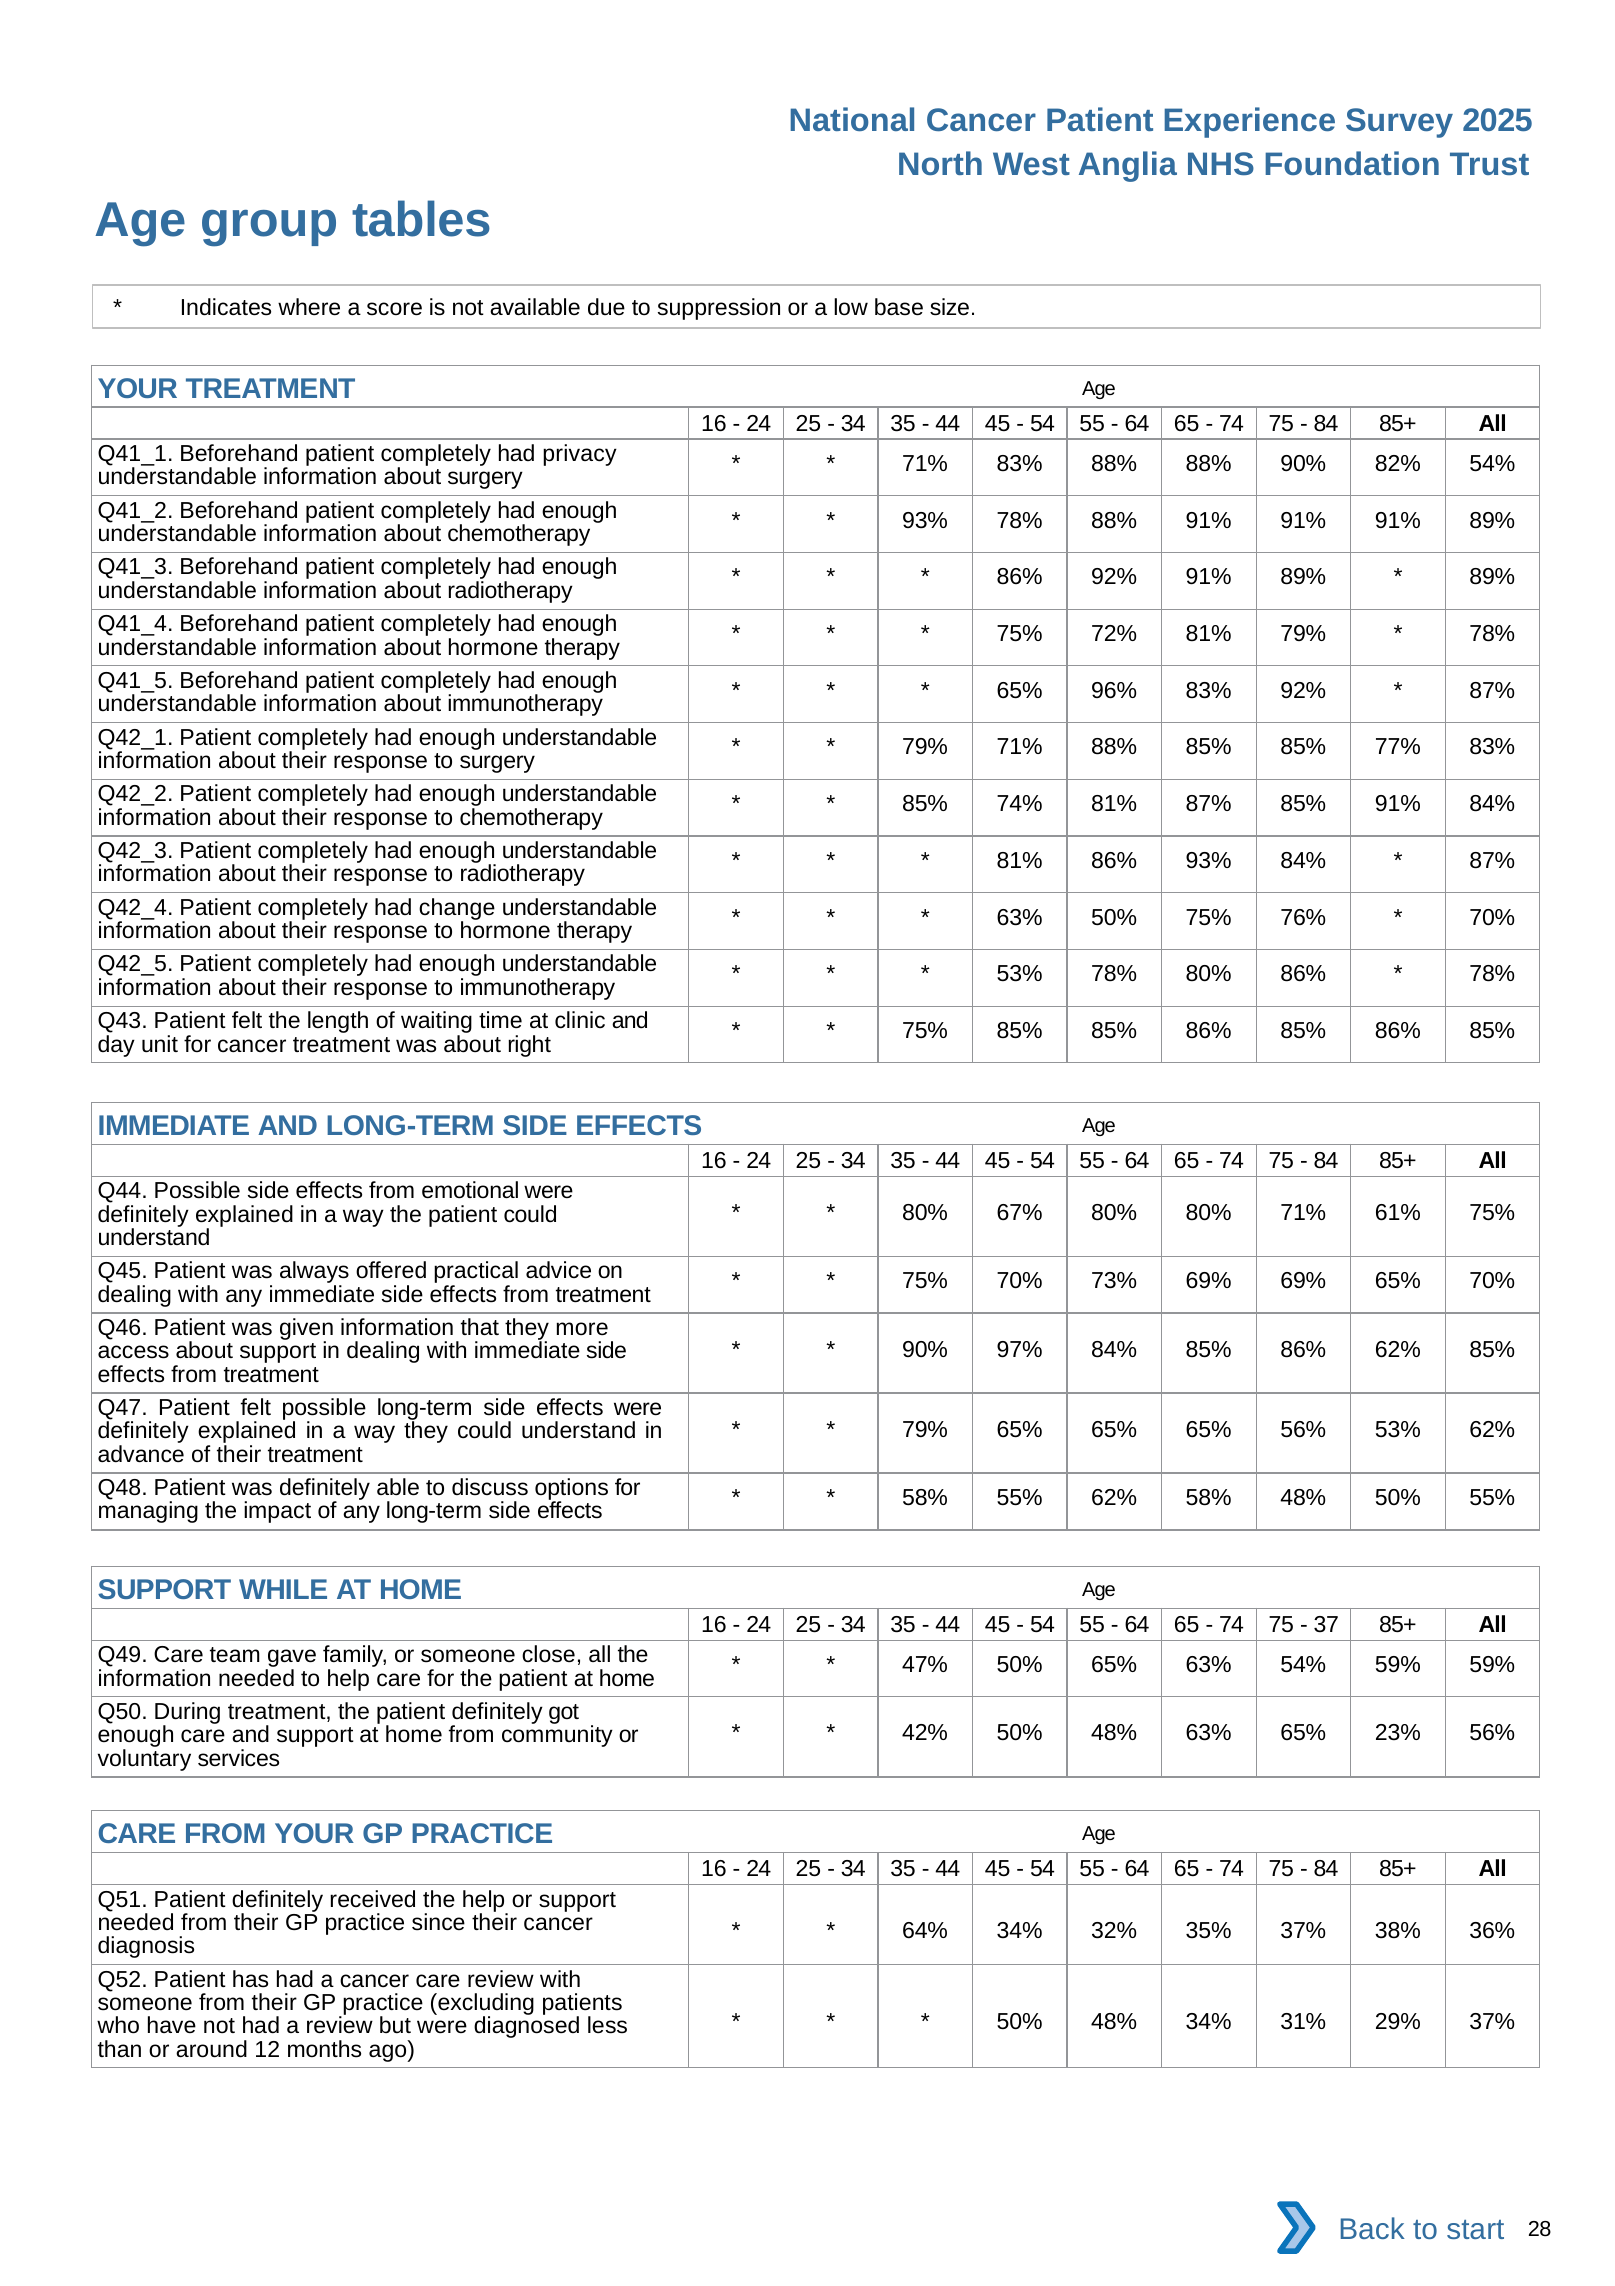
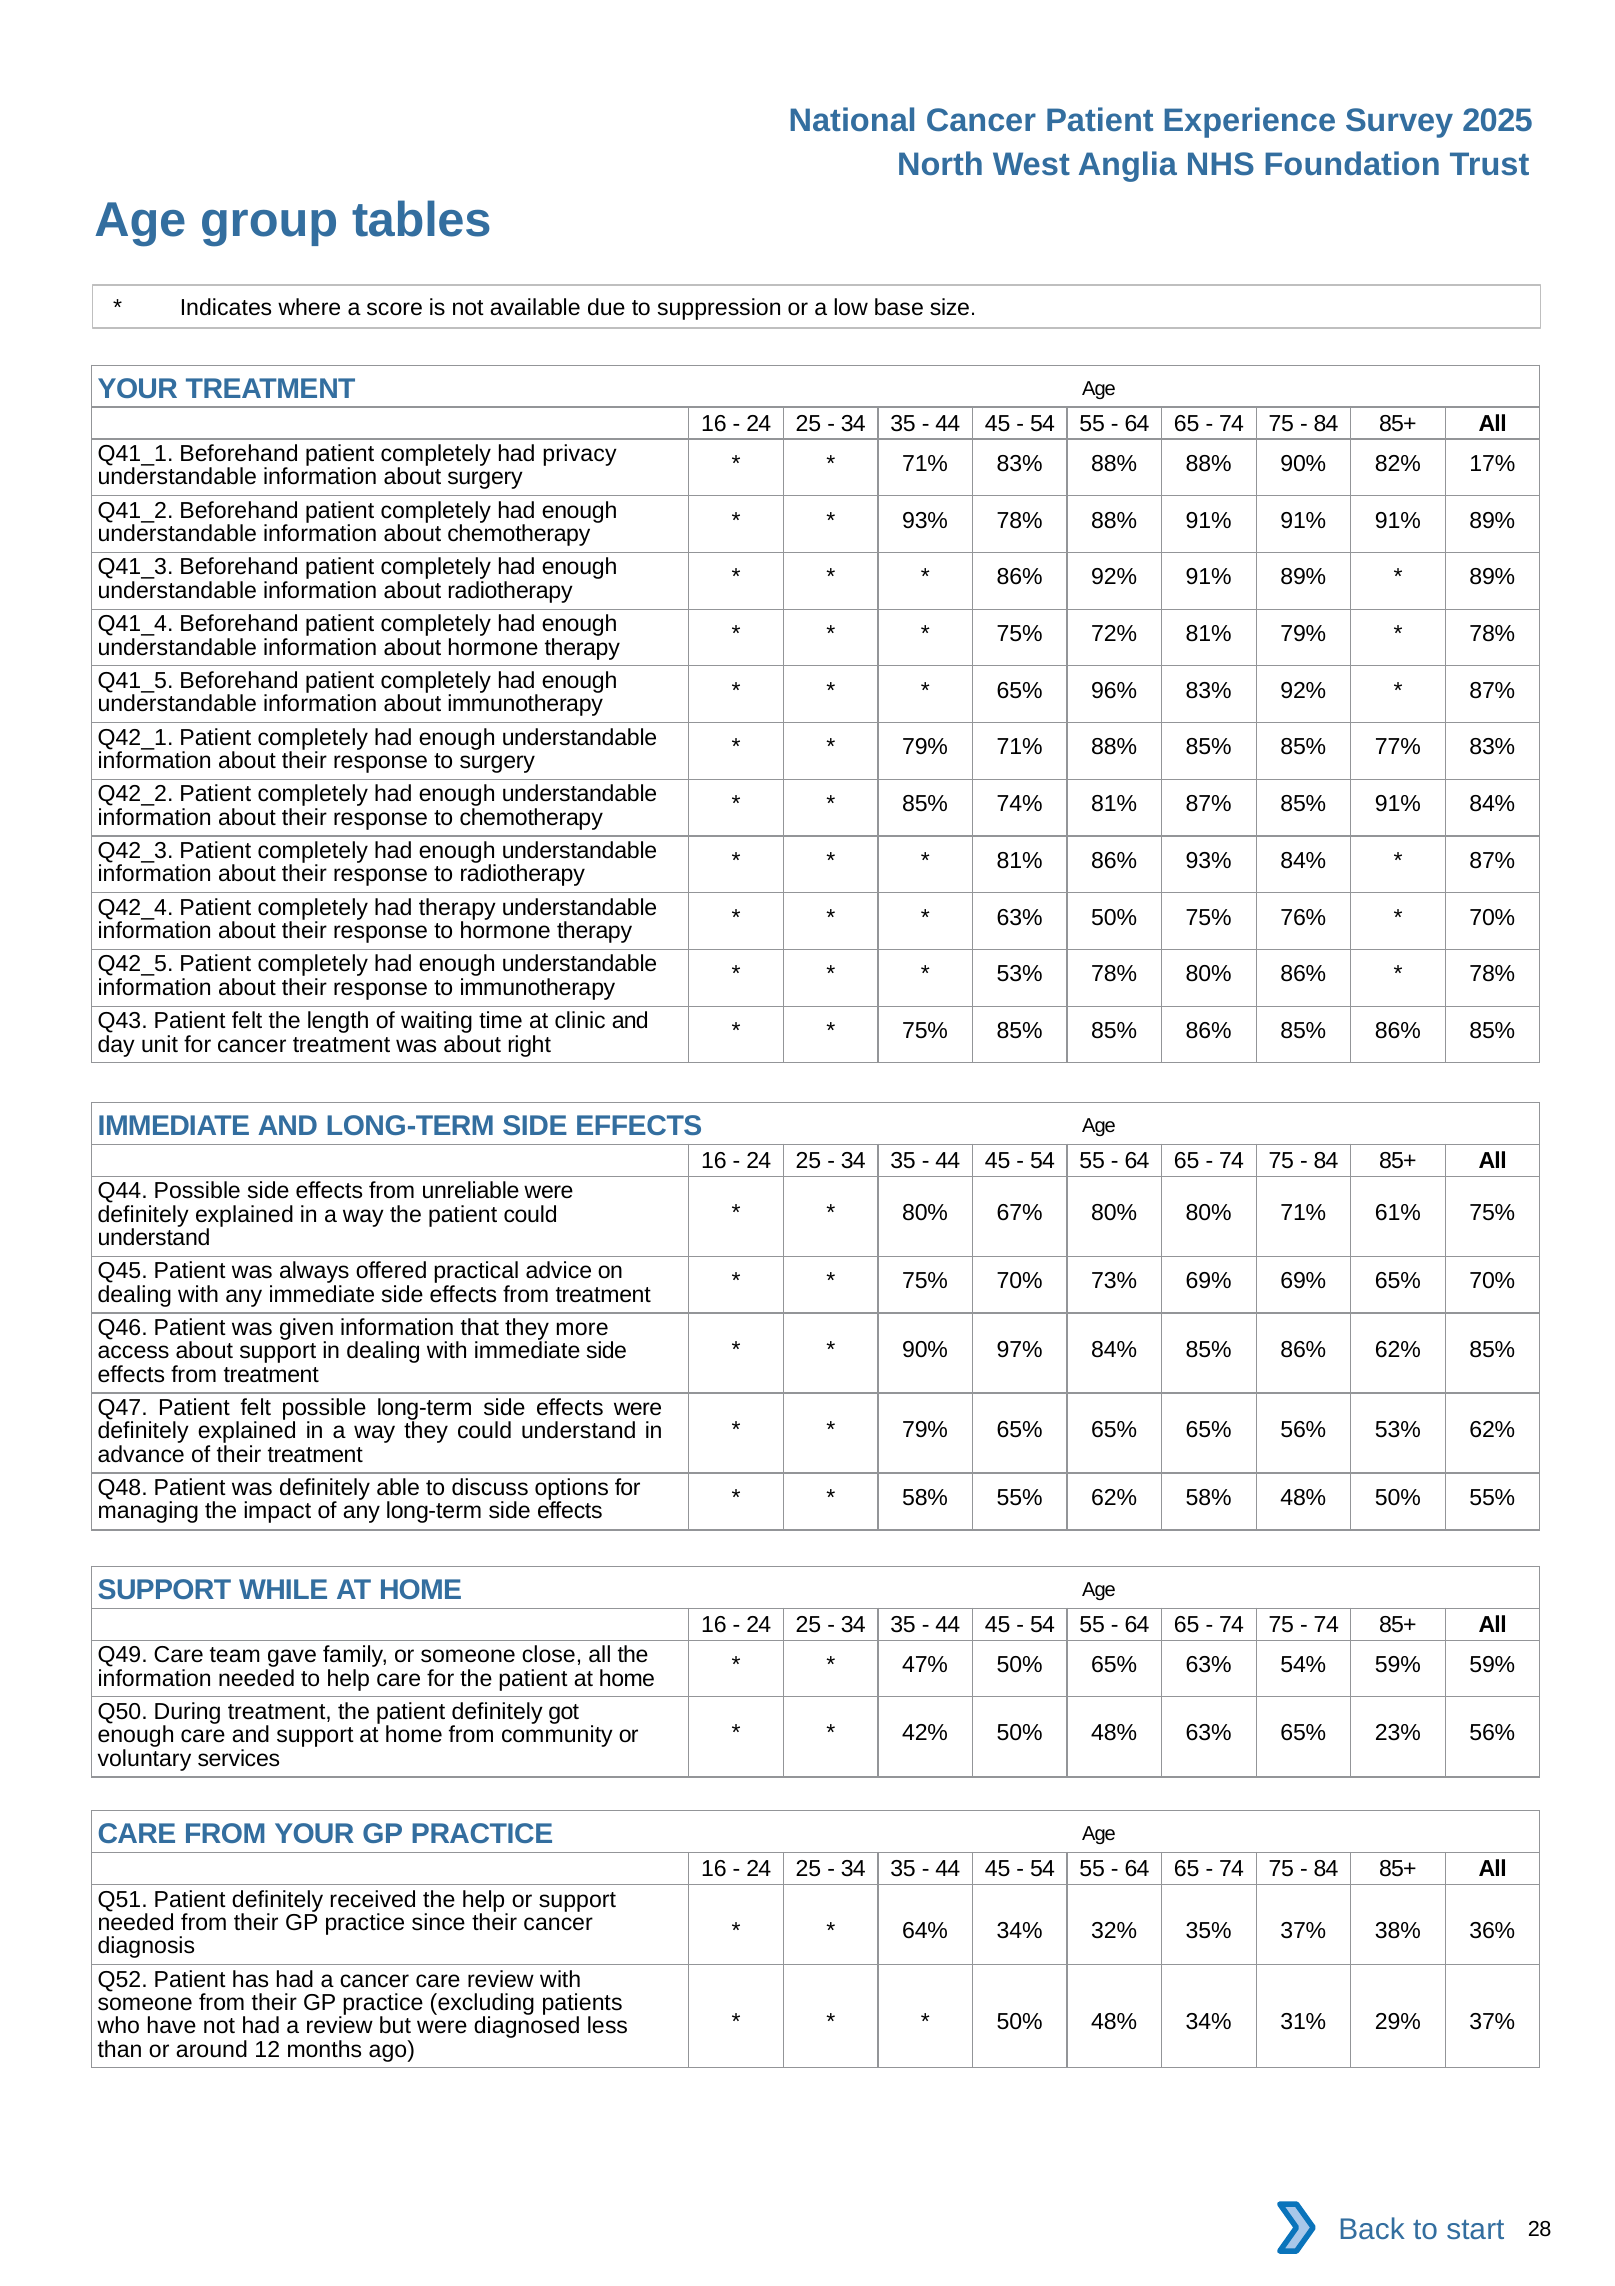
82% 54%: 54% -> 17%
had change: change -> therapy
emotional: emotional -> unreliable
37 at (1326, 1625): 37 -> 74
